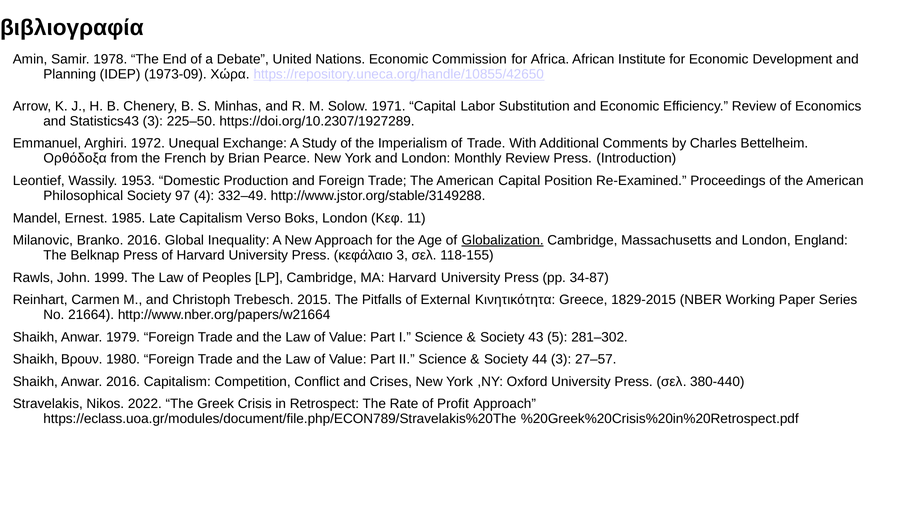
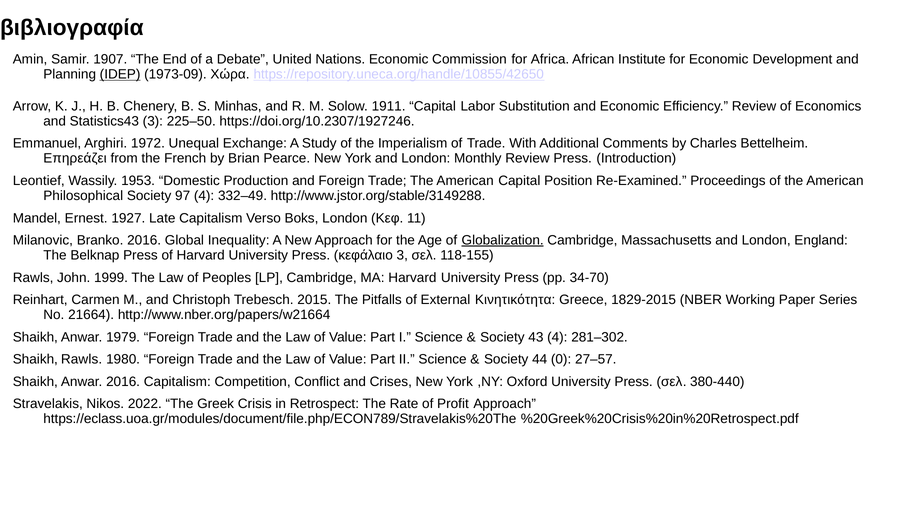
1978: 1978 -> 1907
IDEP underline: none -> present
1971: 1971 -> 1911
https://doi.org/10.2307/1927289: https://doi.org/10.2307/1927289 -> https://doi.org/10.2307/1927246
Ορθόδοξα: Ορθόδοξα -> Επηρεάζει
1985: 1985 -> 1927
34-87: 34-87 -> 34-70
43 5: 5 -> 4
Shaikh Βρουν: Βρουν -> Rawls
44 3: 3 -> 0
